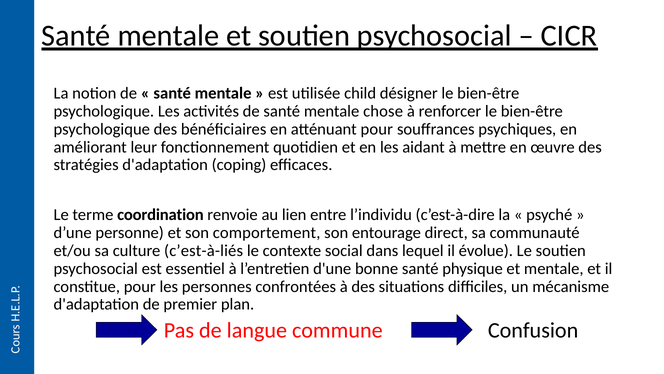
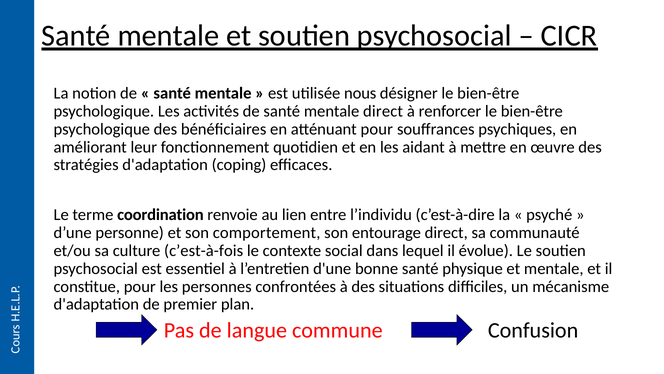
child: child -> nous
mentale chose: chose -> direct
c’est-à-liés: c’est-à-liés -> c’est-à-fois
